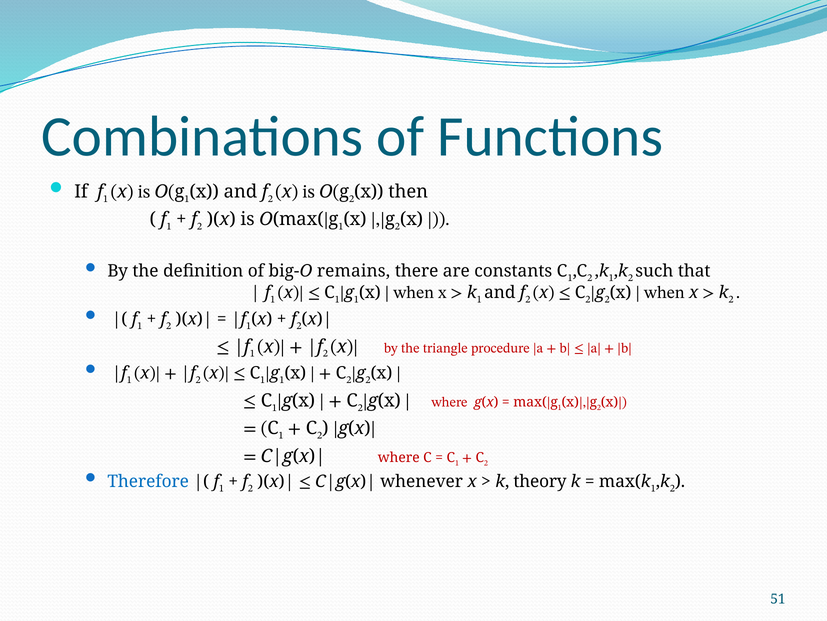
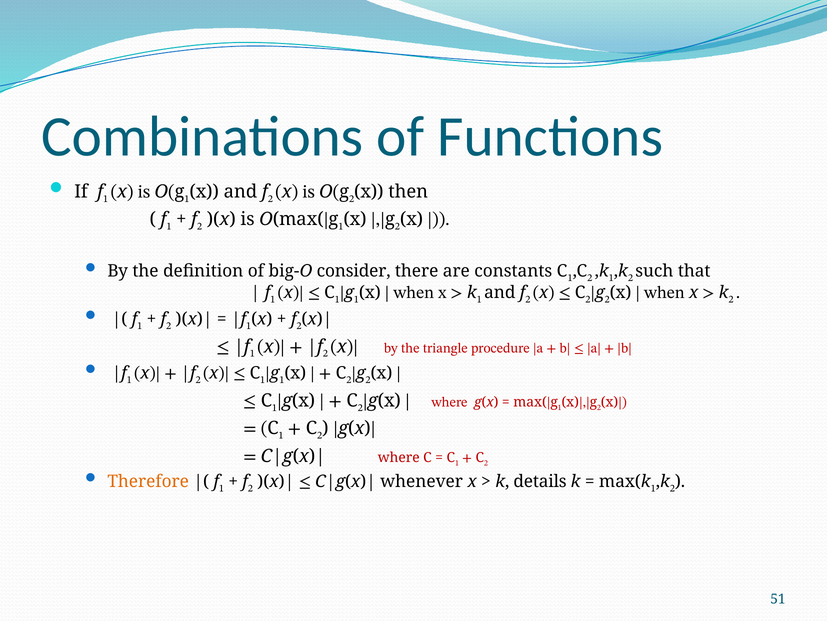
remains: remains -> consider
Therefore colour: blue -> orange
theory: theory -> details
